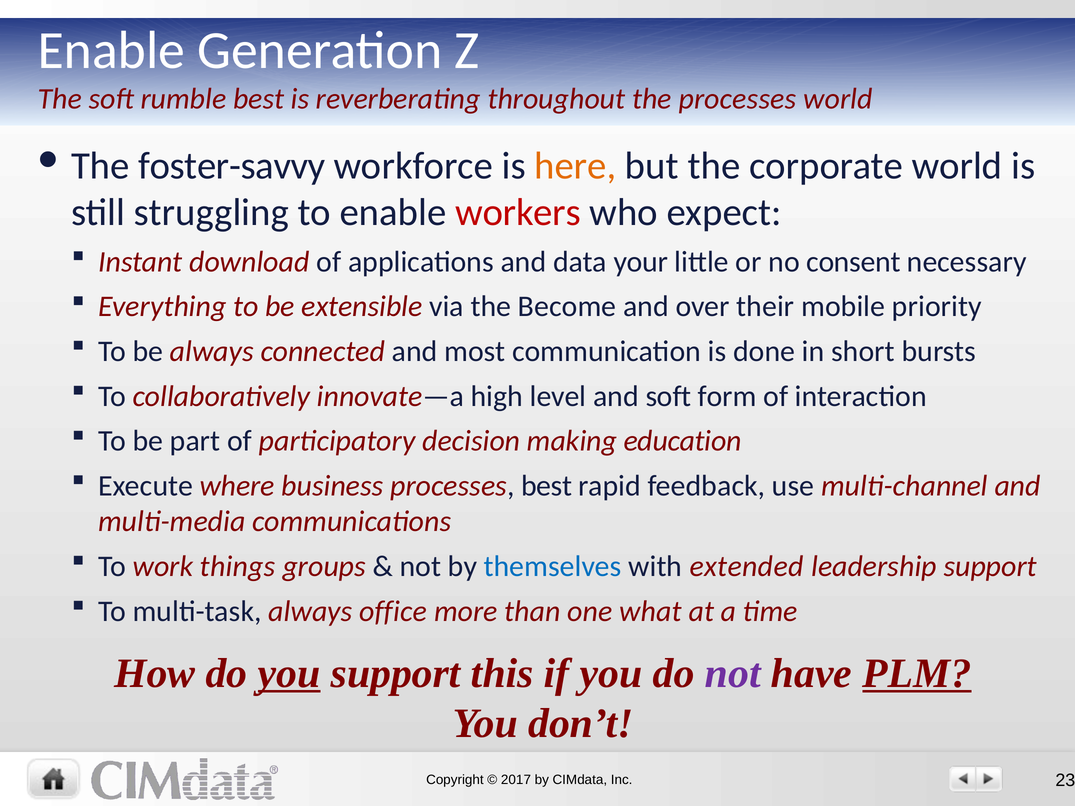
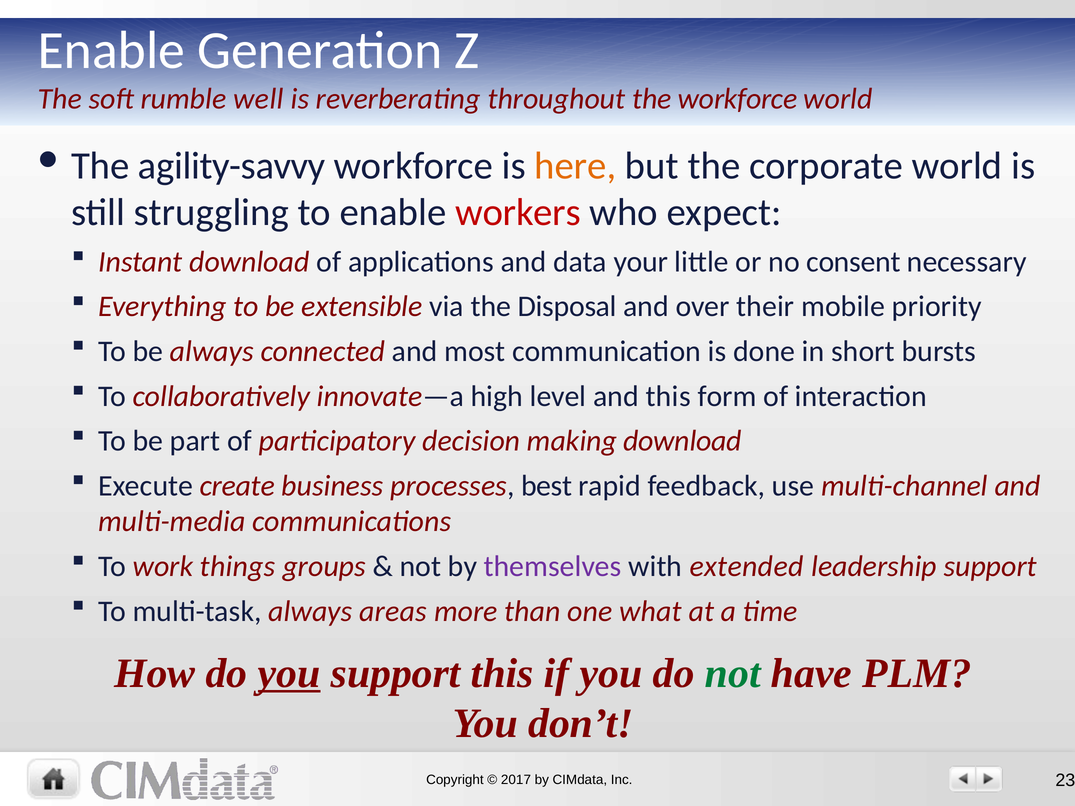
rumble best: best -> well
the processes: processes -> workforce
foster-savvy: foster-savvy -> agility-savvy
Become: Become -> Disposal
and soft: soft -> this
making education: education -> download
where: where -> create
themselves colour: blue -> purple
office: office -> areas
not at (733, 674) colour: purple -> green
PLM underline: present -> none
